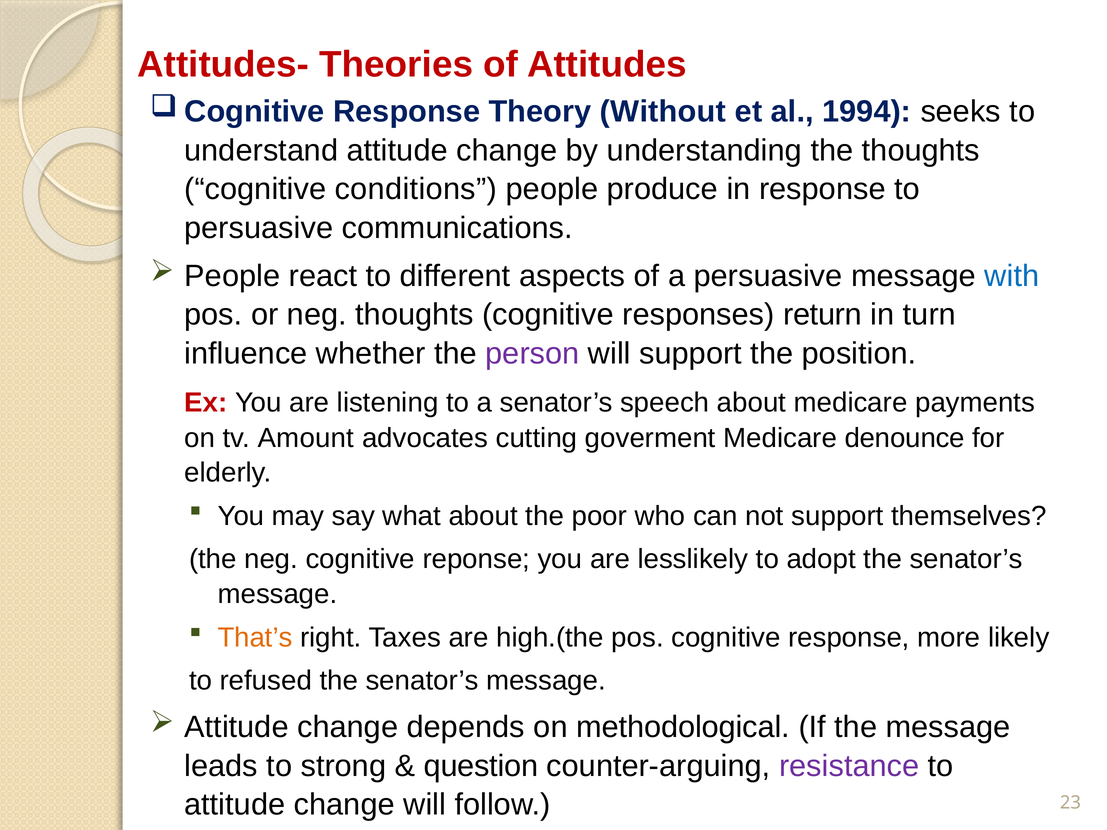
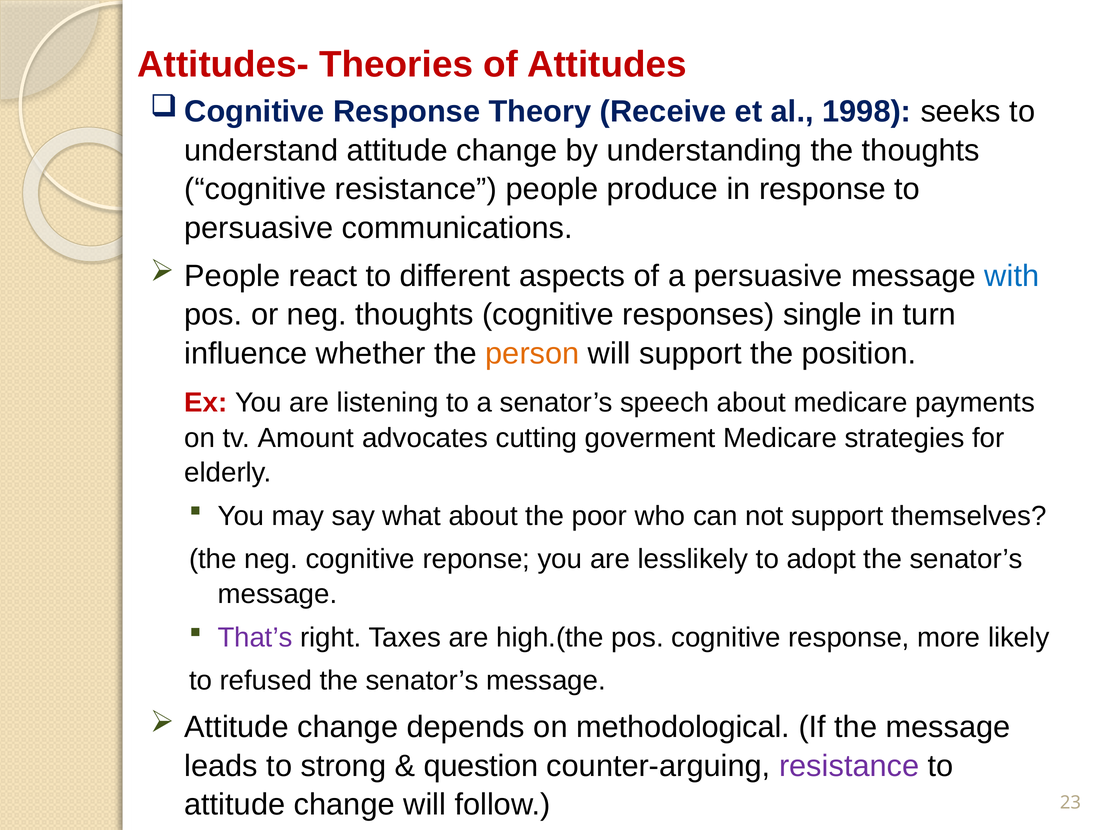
Without: Without -> Receive
1994: 1994 -> 1998
cognitive conditions: conditions -> resistance
return: return -> single
person colour: purple -> orange
denounce: denounce -> strategies
That’s colour: orange -> purple
